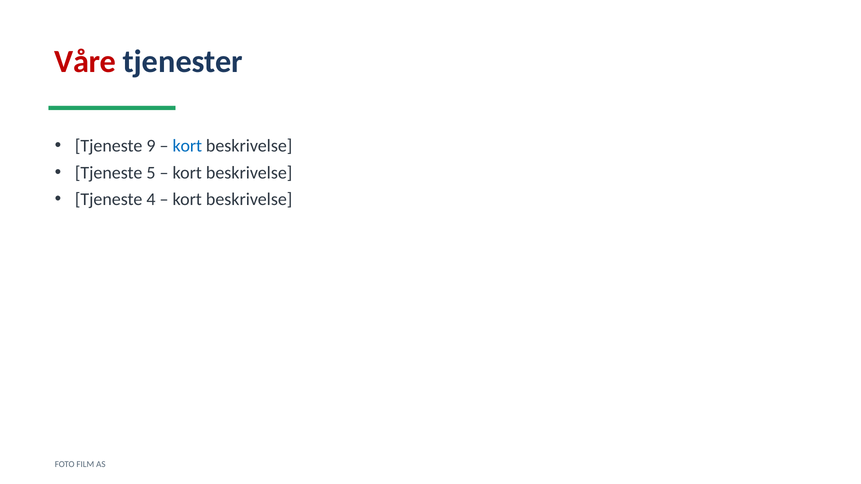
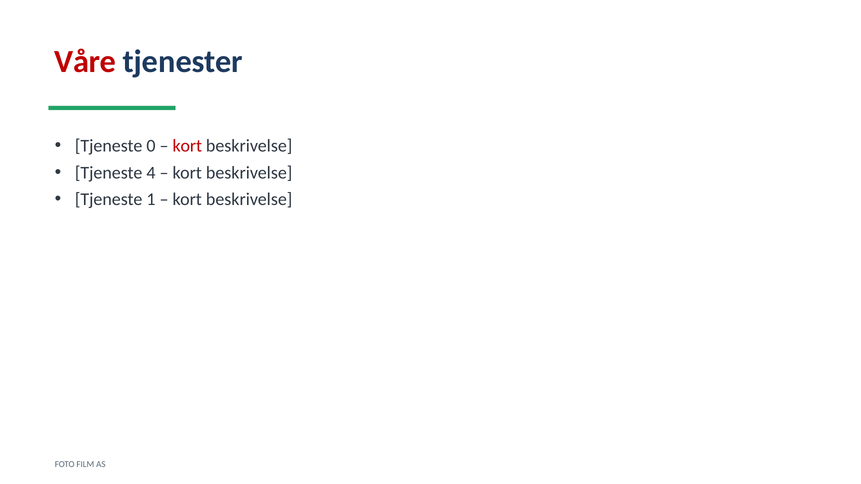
9: 9 -> 0
kort at (187, 146) colour: blue -> red
5: 5 -> 4
4: 4 -> 1
